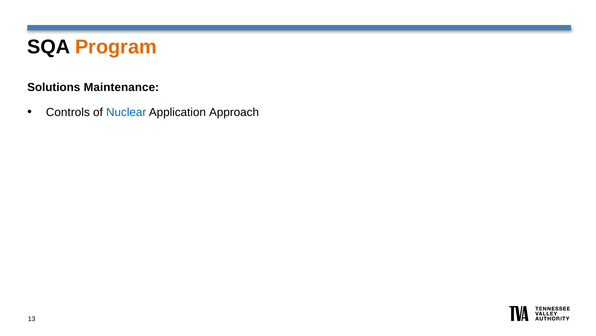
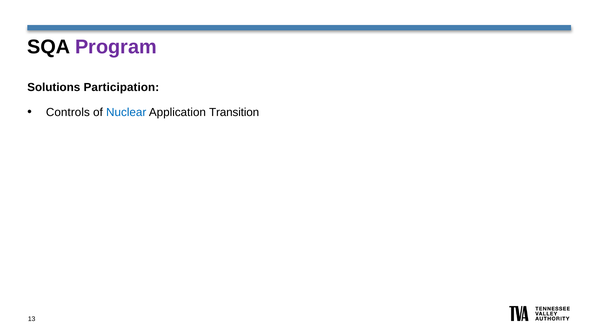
Program colour: orange -> purple
Maintenance: Maintenance -> Participation
Approach: Approach -> Transition
